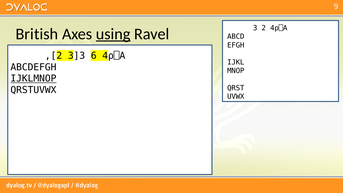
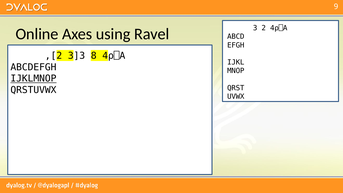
British: British -> Online
using underline: present -> none
6: 6 -> 8
